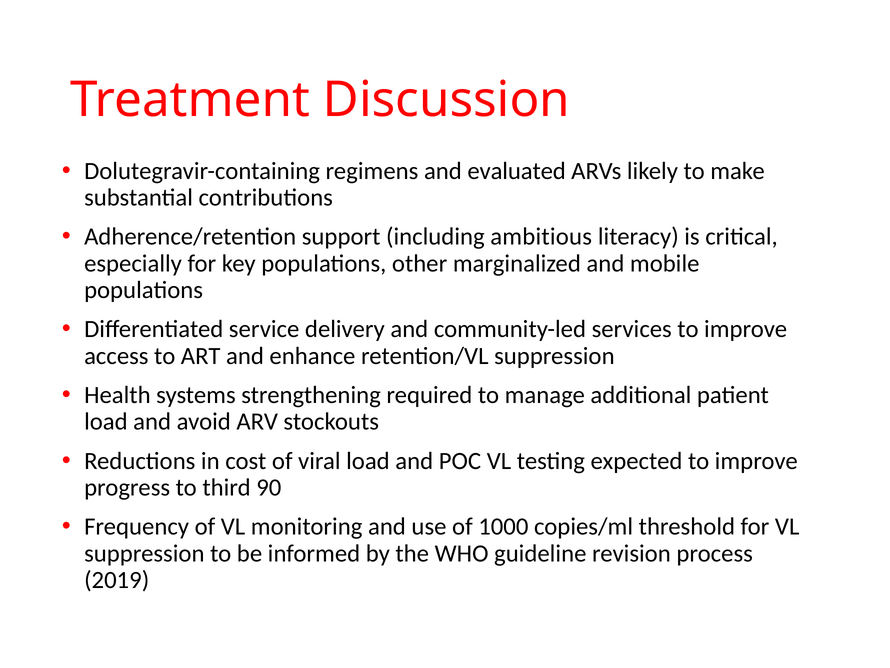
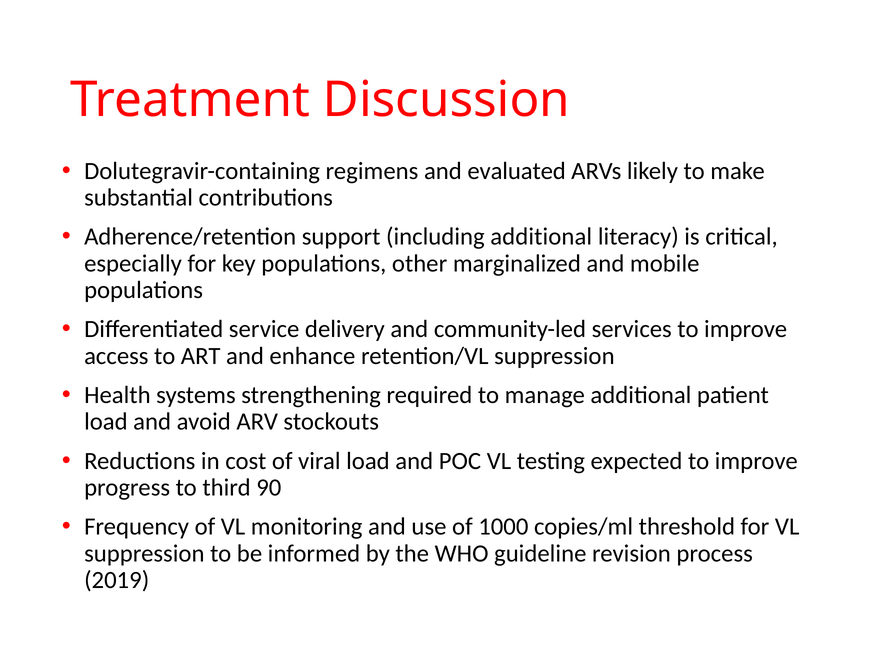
including ambitious: ambitious -> additional
